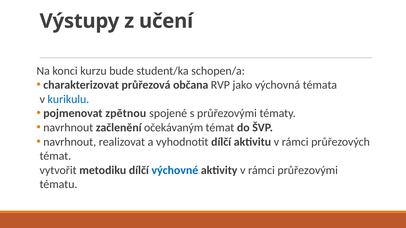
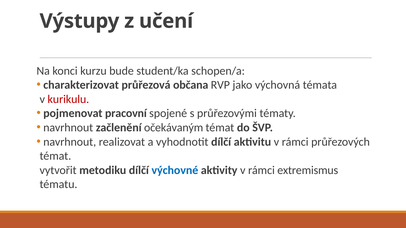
kurikulu colour: blue -> red
zpětnou: zpětnou -> pracovní
rámci průřezovými: průřezovými -> extremismus
